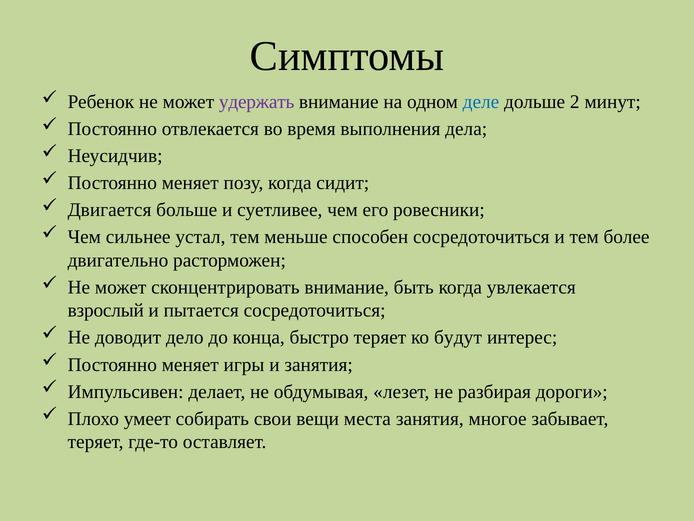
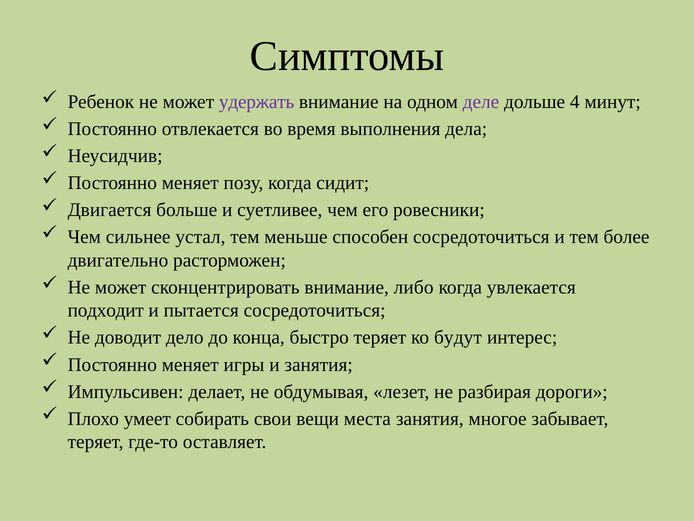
деле colour: blue -> purple
2: 2 -> 4
быть: быть -> либо
взрослый: взрослый -> подходит
